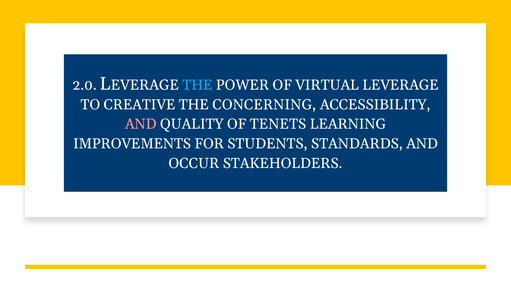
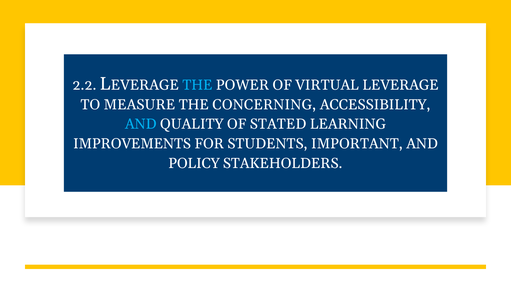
2.0: 2.0 -> 2.2
CREATIVE: CREATIVE -> MEASURE
AND at (141, 124) colour: pink -> light blue
TENETS: TENETS -> STATED
STANDARDS: STANDARDS -> IMPORTANT
OCCUR: OCCUR -> POLICY
